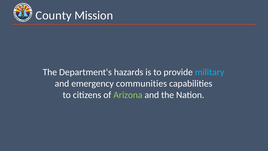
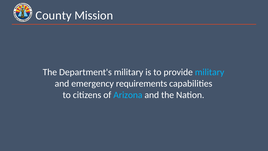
Department's hazards: hazards -> military
communities: communities -> requirements
Arizona colour: light green -> light blue
